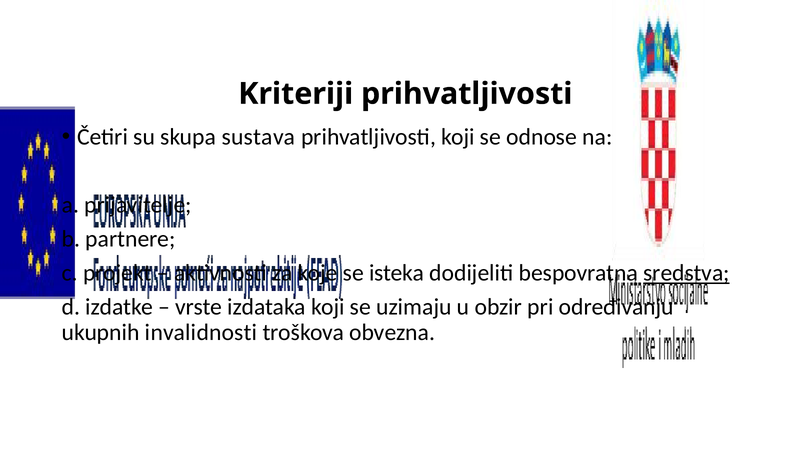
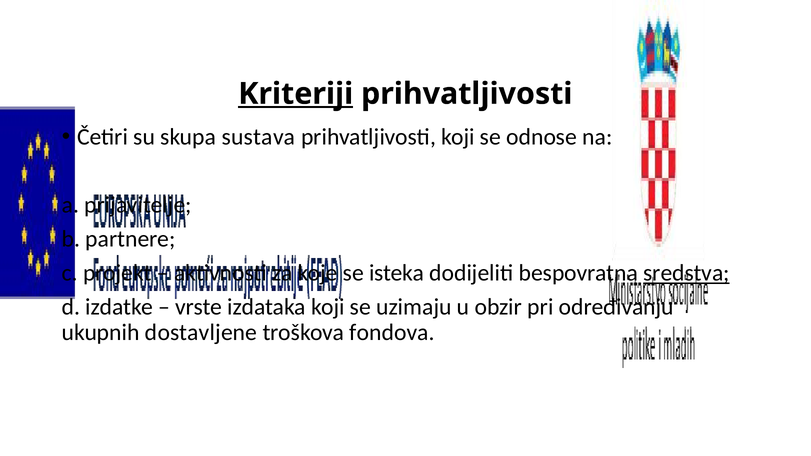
Kriteriji underline: none -> present
invalidnosti: invalidnosti -> dostavljene
obvezna: obvezna -> fondova
